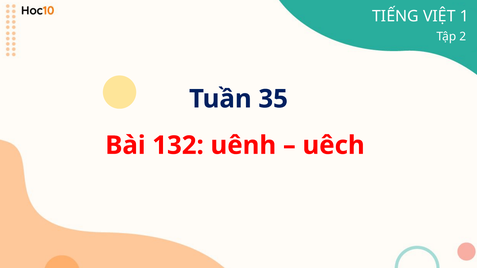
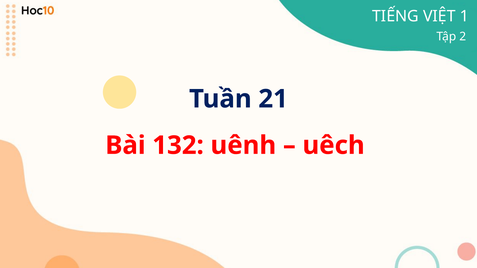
35: 35 -> 21
